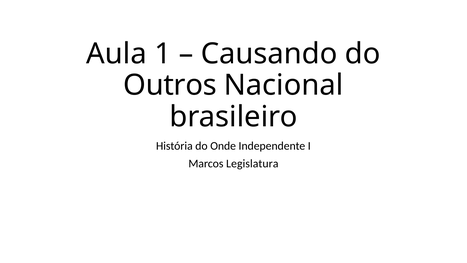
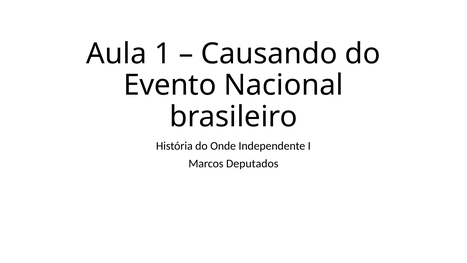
Outros: Outros -> Evento
Legislatura: Legislatura -> Deputados
